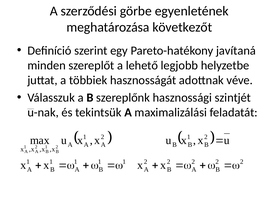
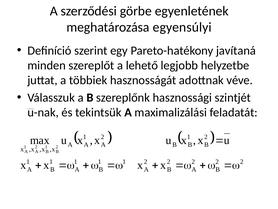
következőt: következőt -> egyensúlyi
